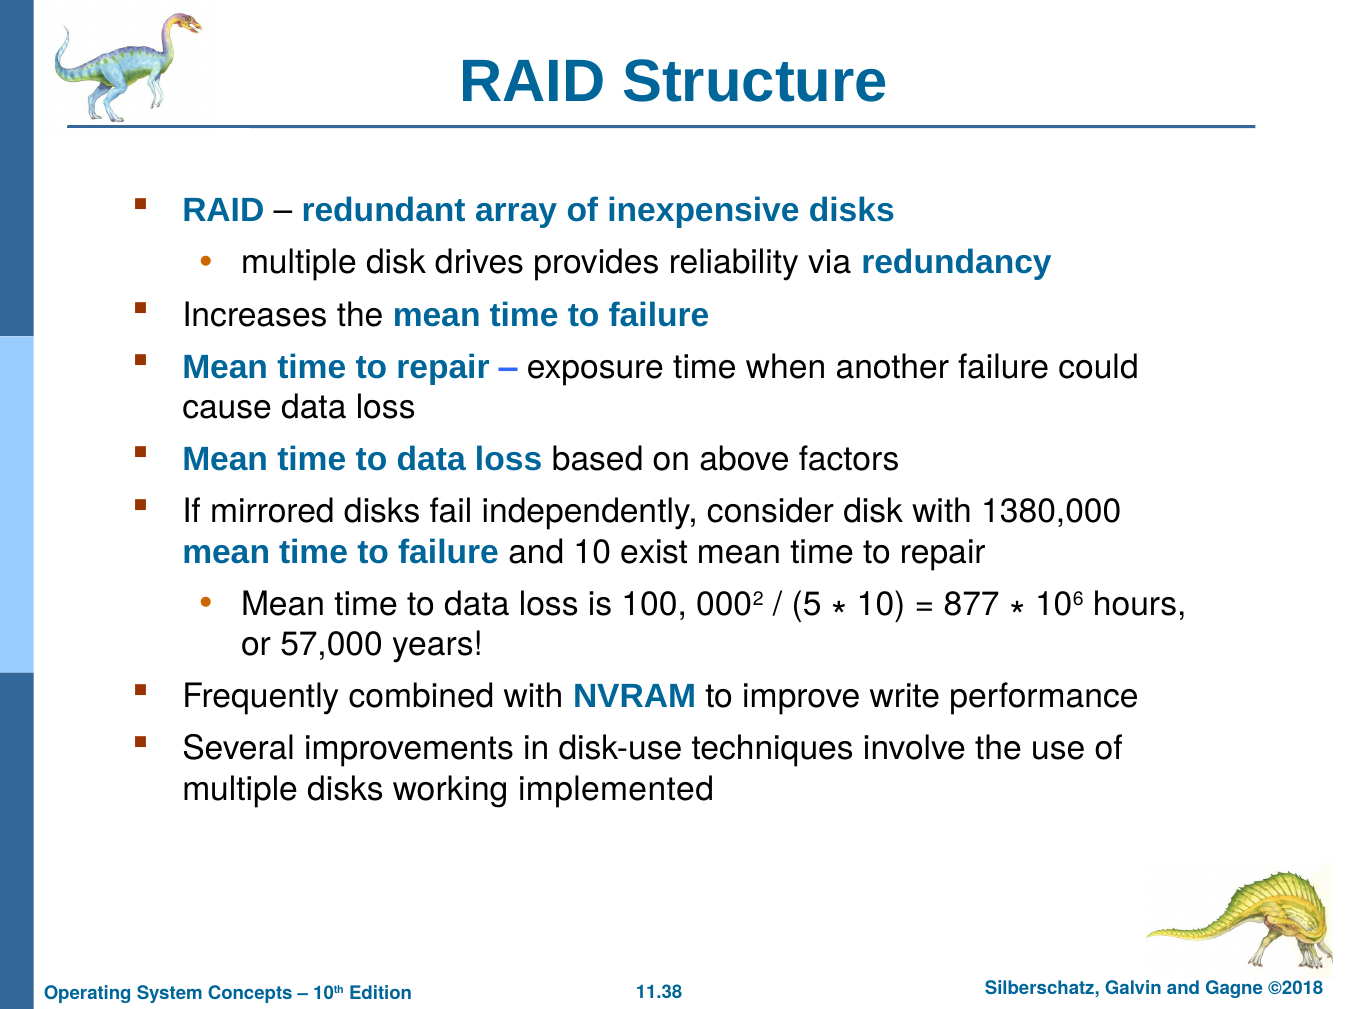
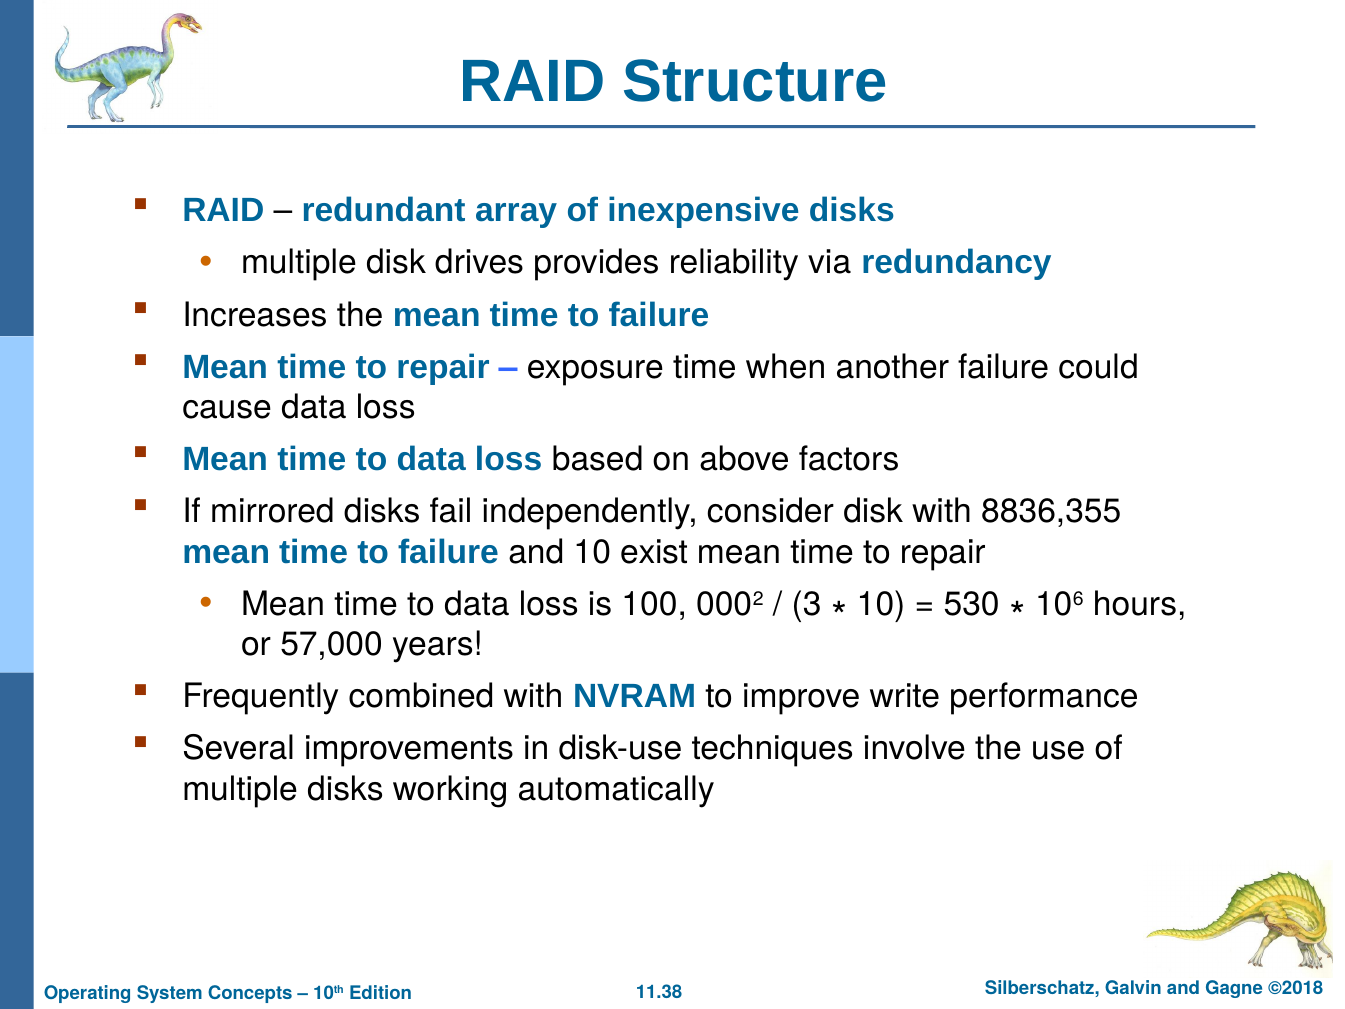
1380,000: 1380,000 -> 8836,355
5: 5 -> 3
877: 877 -> 530
implemented: implemented -> automatically
